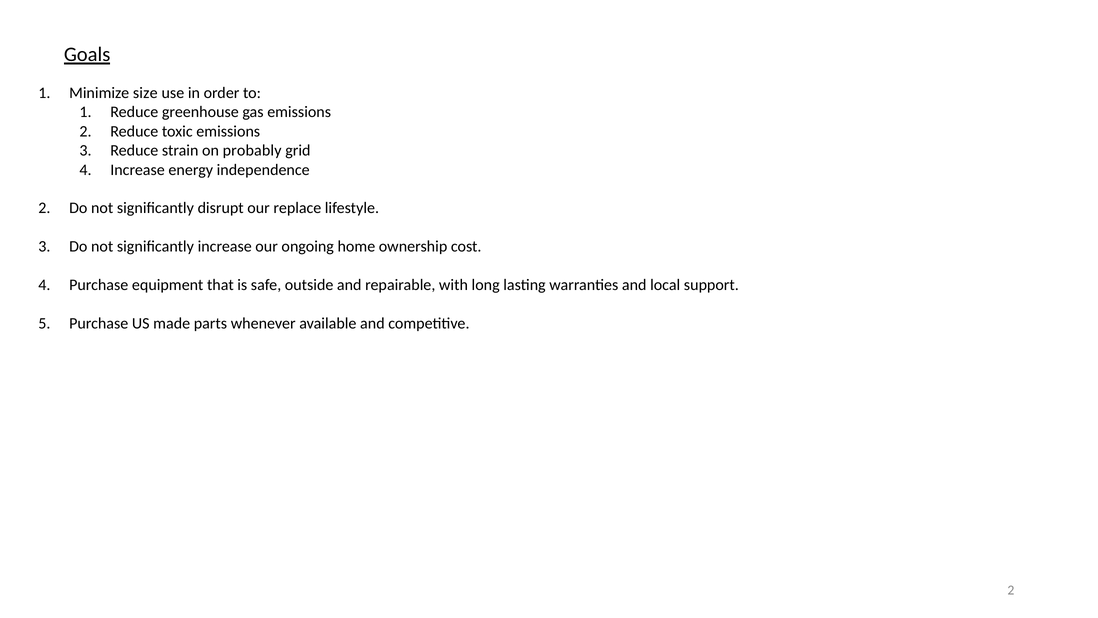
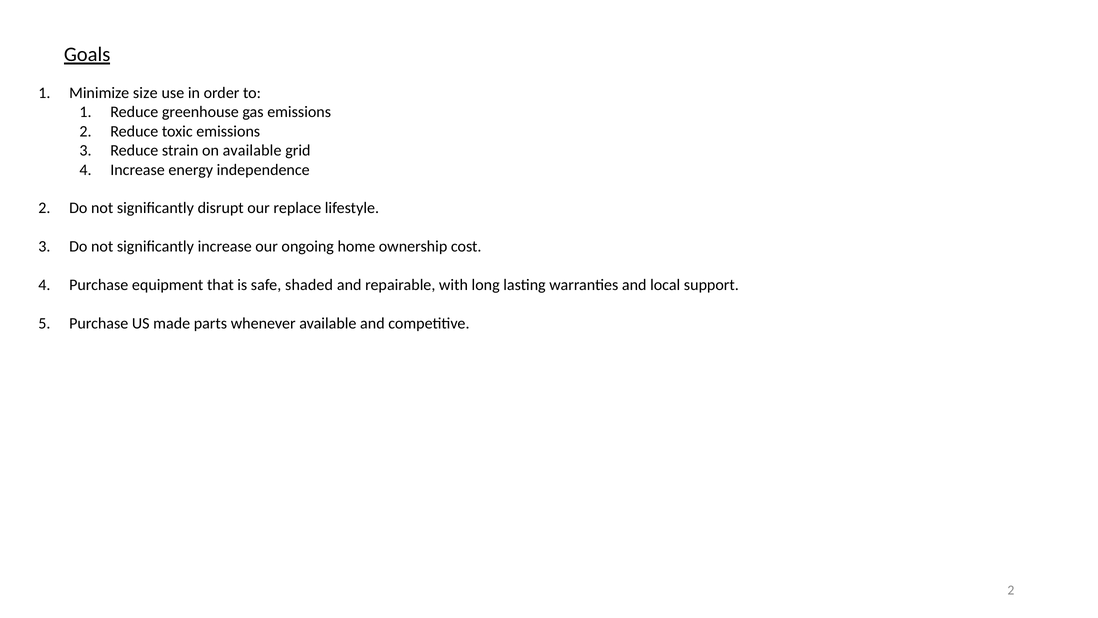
on probably: probably -> available
outside: outside -> shaded
